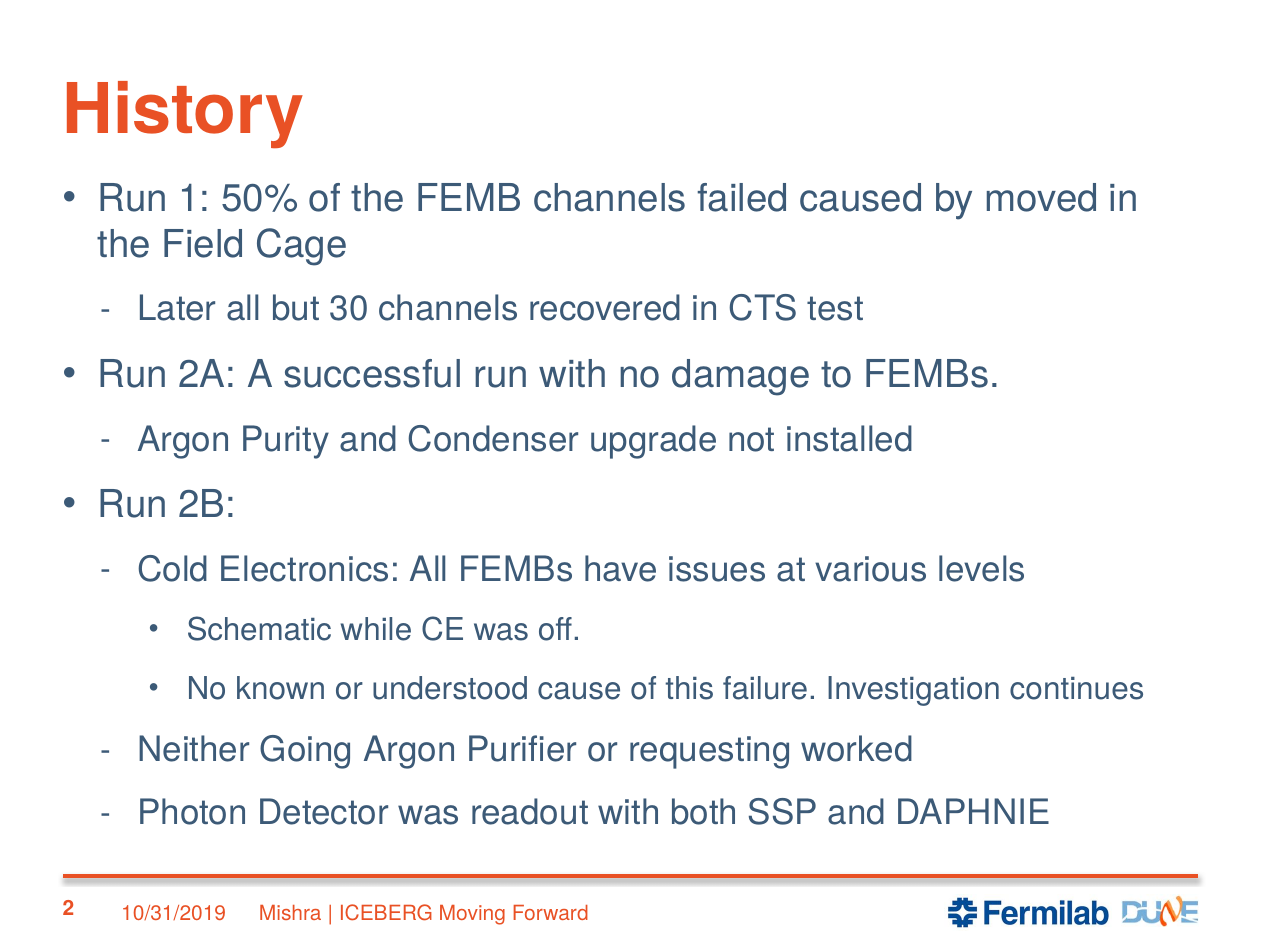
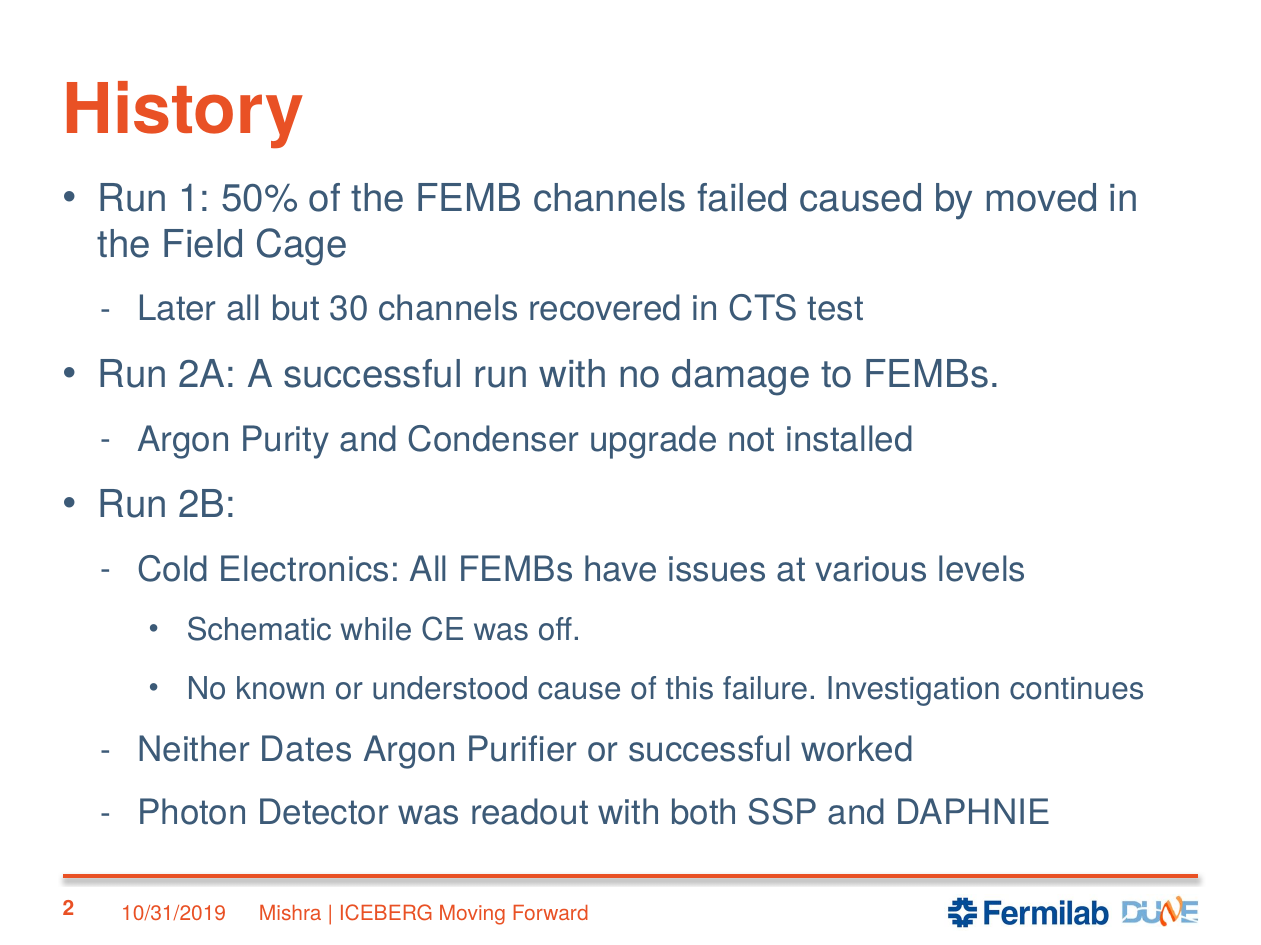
Going: Going -> Dates
or requesting: requesting -> successful
